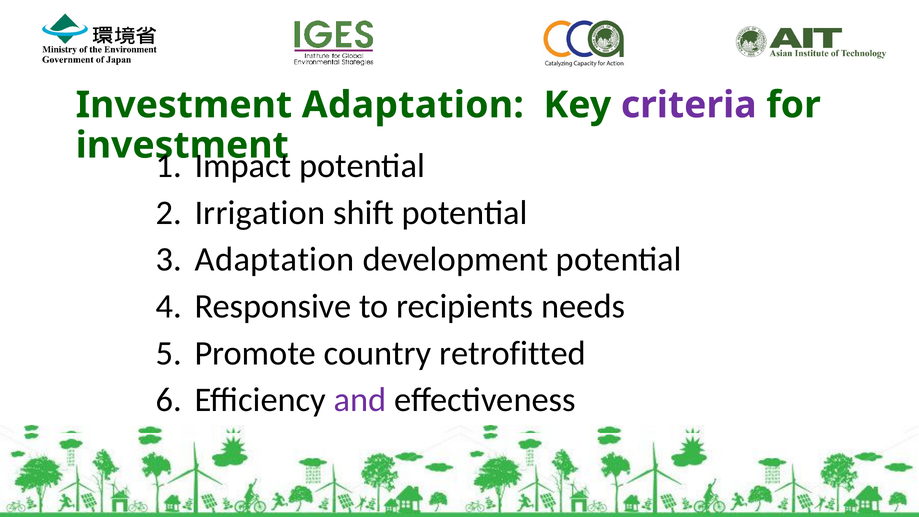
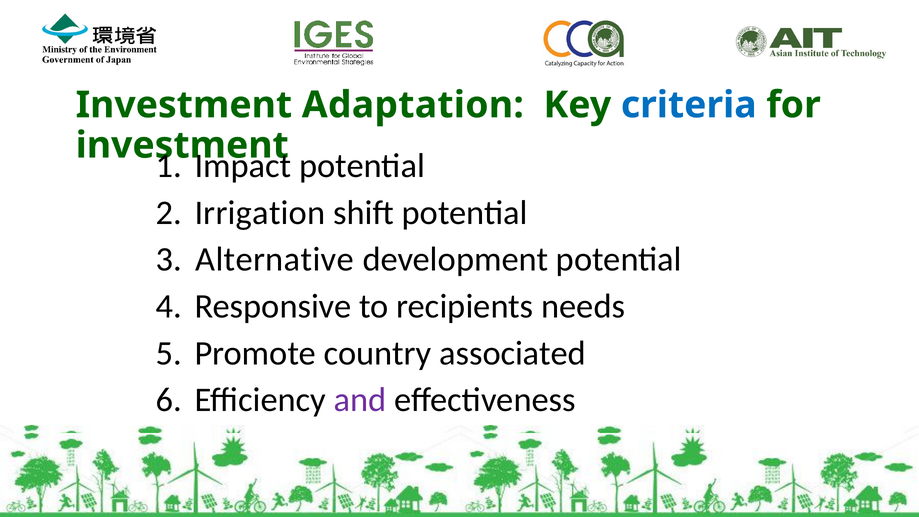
criteria colour: purple -> blue
Adaptation at (275, 260): Adaptation -> Alternative
retrofitted: retrofitted -> associated
